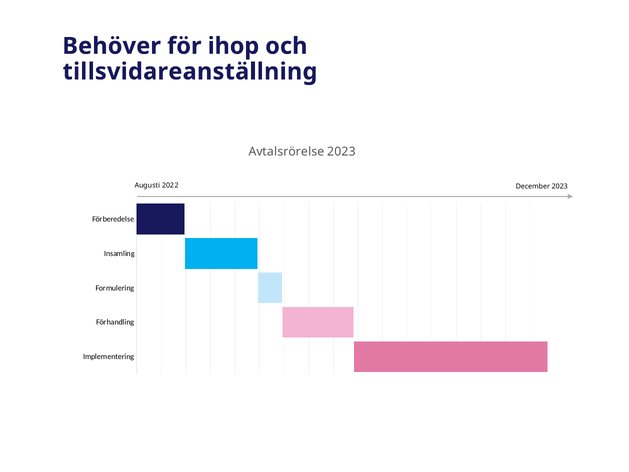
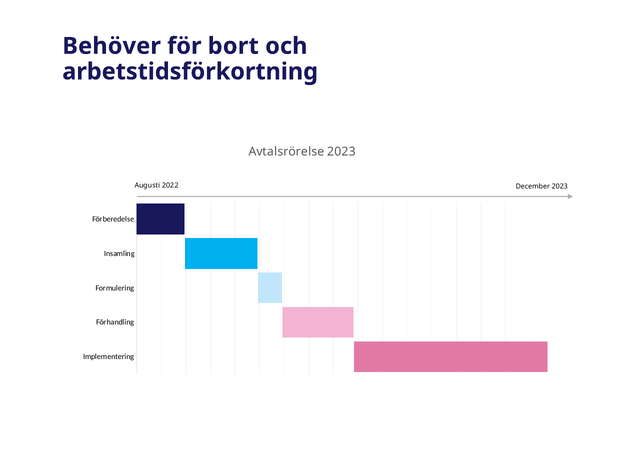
ihop: ihop -> bort
tillsvidareanställning: tillsvidareanställning -> arbetstidsförkortning
